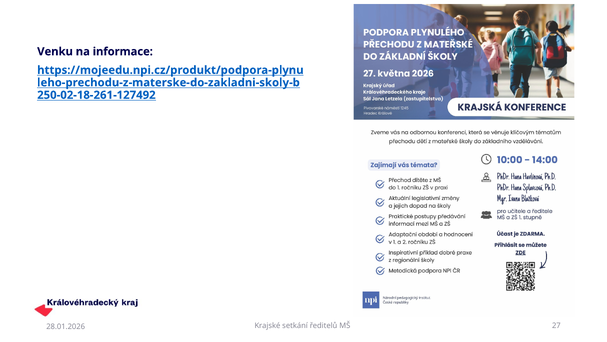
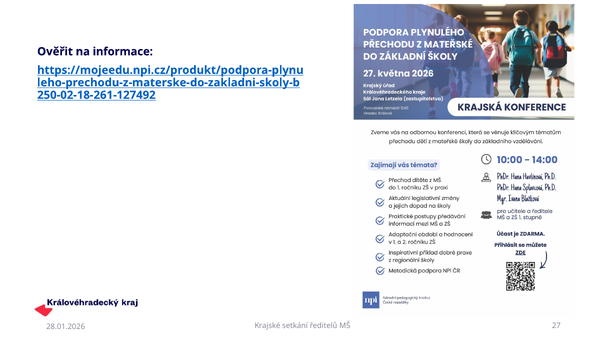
Venku: Venku -> Ověřit
